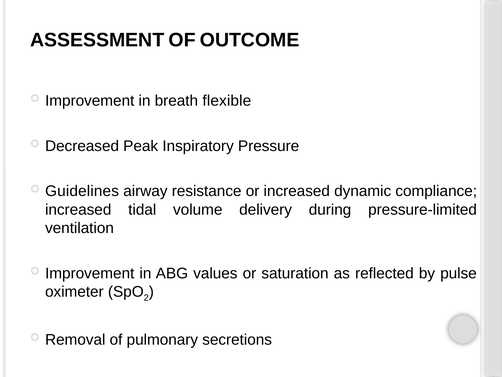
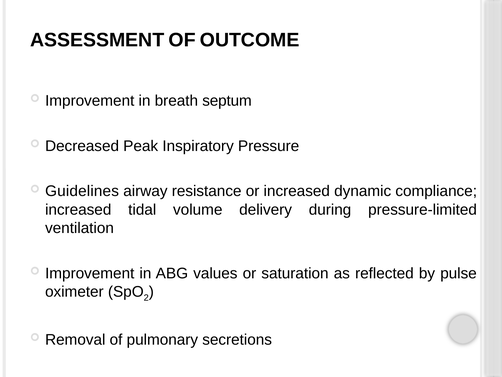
flexible: flexible -> septum
